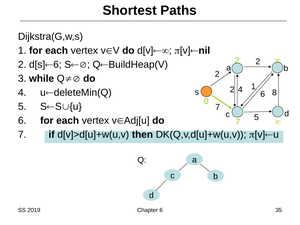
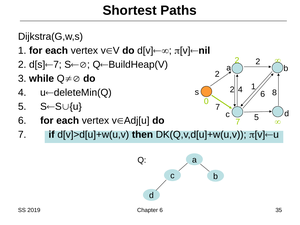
6 at (57, 65): 6 -> 7
